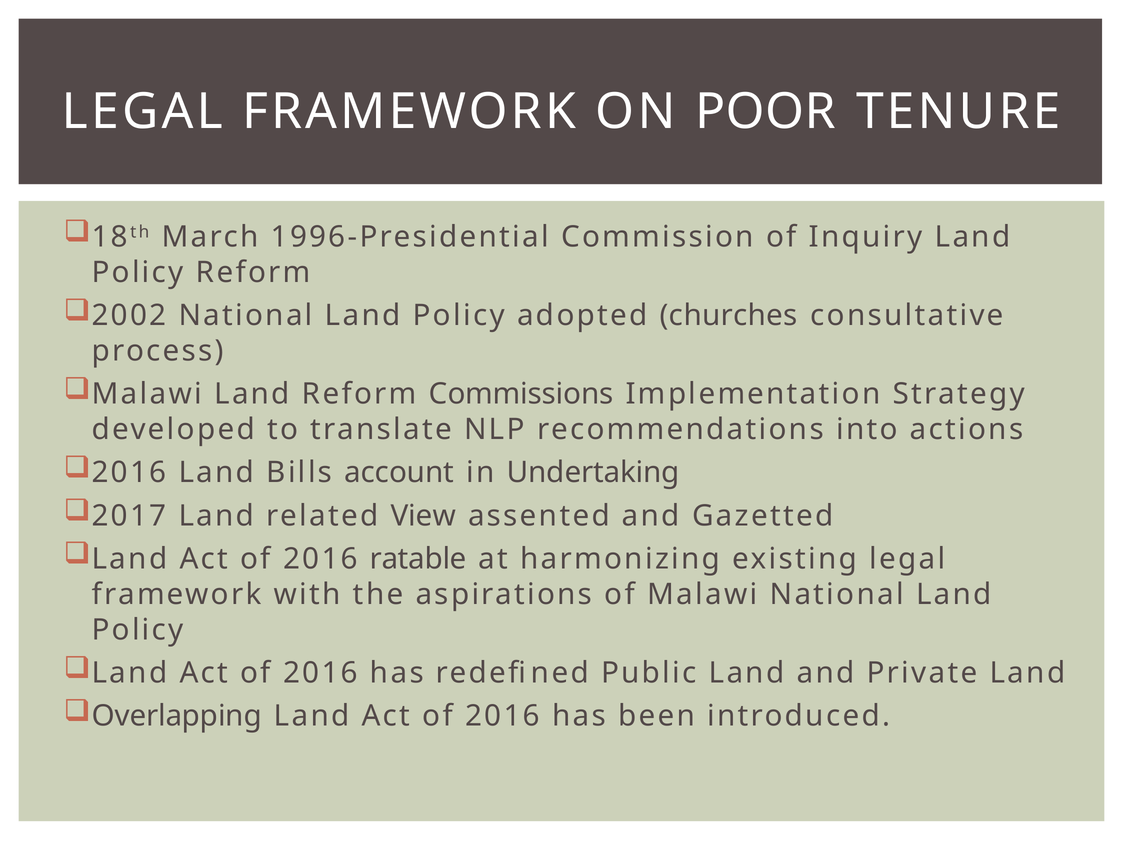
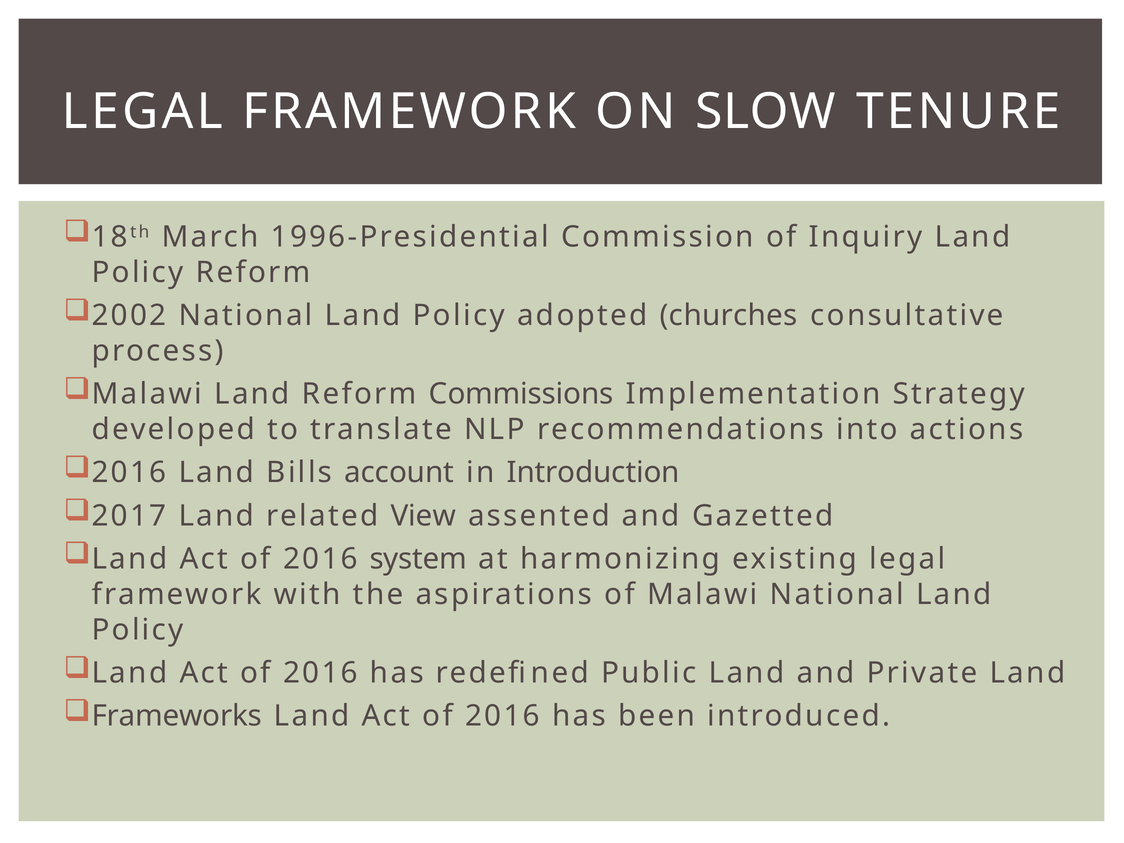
POOR: POOR -> SLOW
Undertaking: Undertaking -> Introduction
ratable: ratable -> system
Overlapping: Overlapping -> Frameworks
